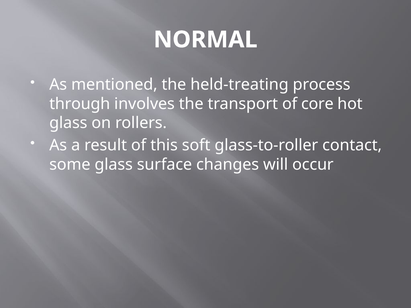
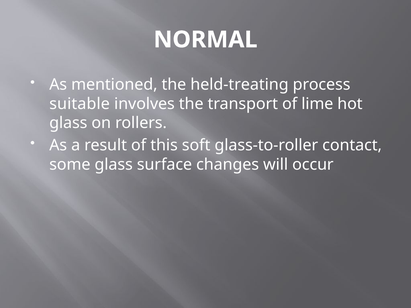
through: through -> suitable
core: core -> lime
